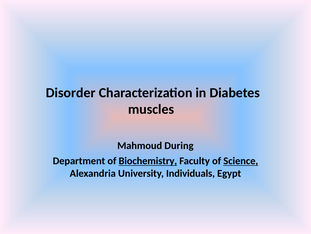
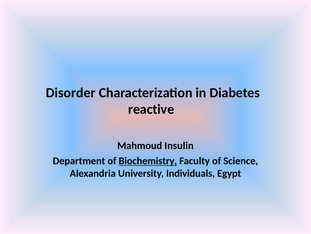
muscles: muscles -> reactive
During: During -> Insulin
Science underline: present -> none
